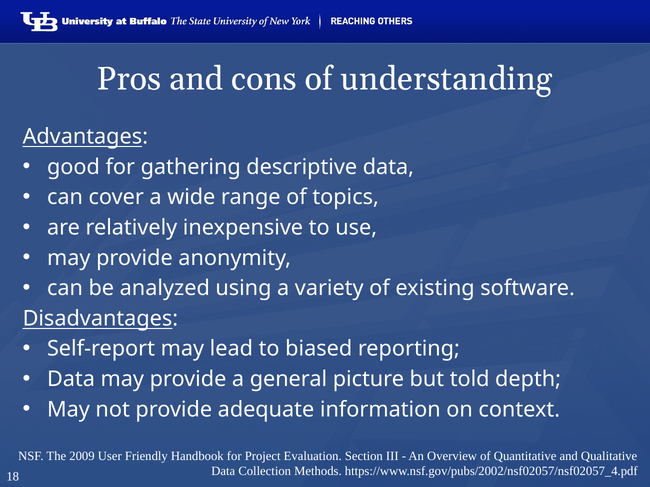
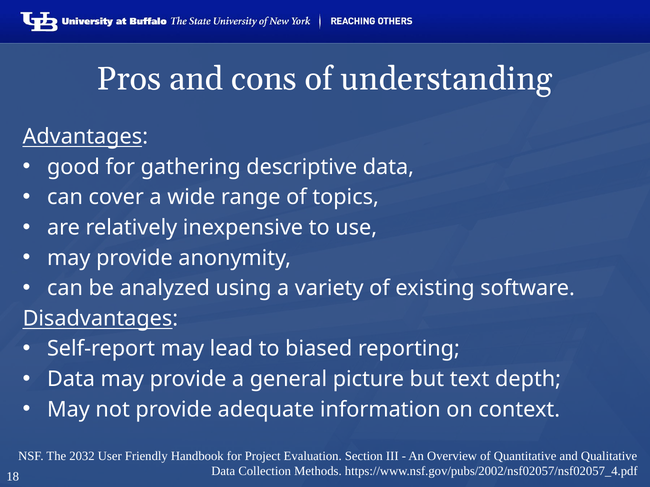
told: told -> text
2009: 2009 -> 2032
